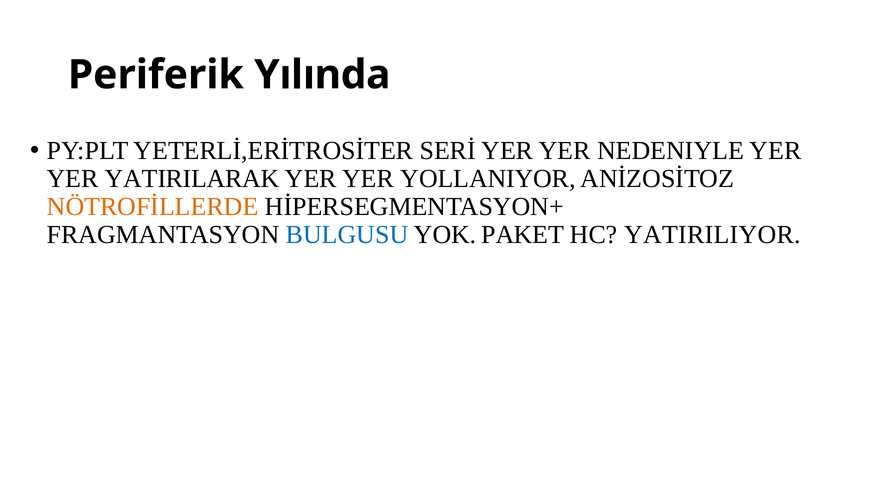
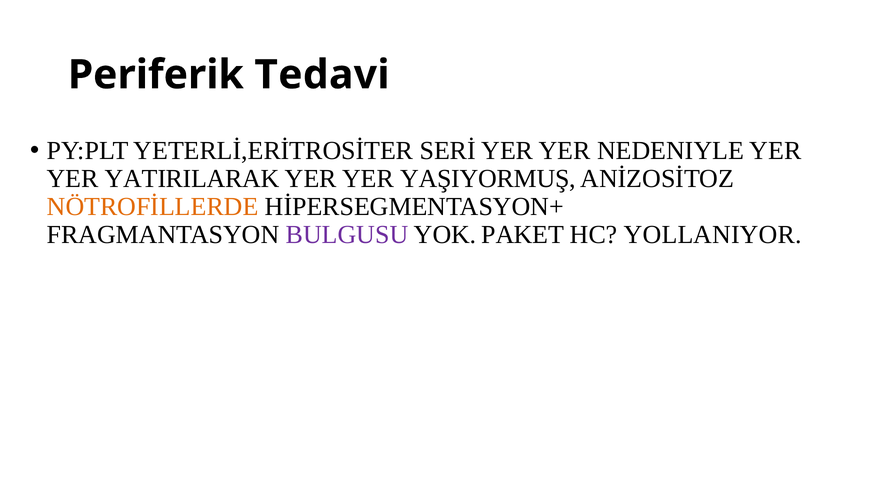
Yılında: Yılında -> Tedavi
YOLLANIYOR: YOLLANIYOR -> YAŞIYORMUŞ
BULGUSU colour: blue -> purple
YATIRILIYOR: YATIRILIYOR -> YOLLANIYOR
